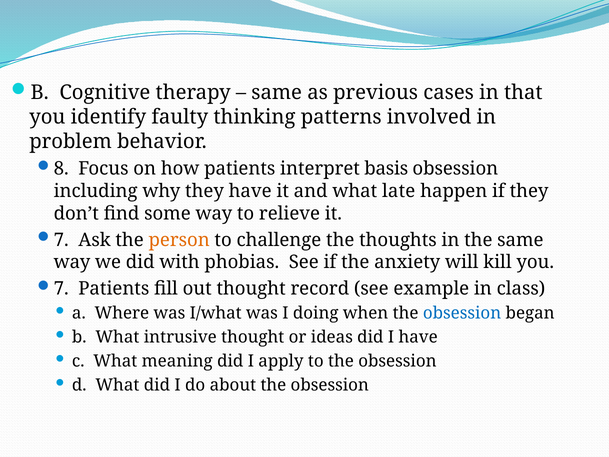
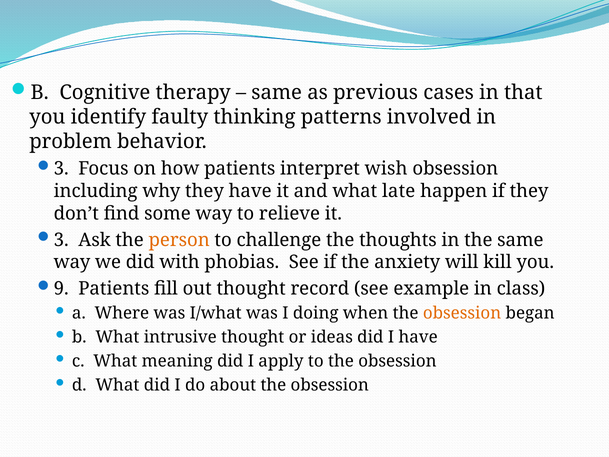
8 at (61, 169): 8 -> 3
basis: basis -> wish
7 at (61, 240): 7 -> 3
7 at (61, 288): 7 -> 9
obsession at (462, 313) colour: blue -> orange
